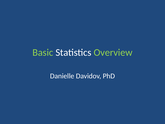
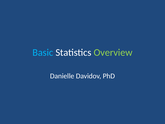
Basic colour: light green -> light blue
